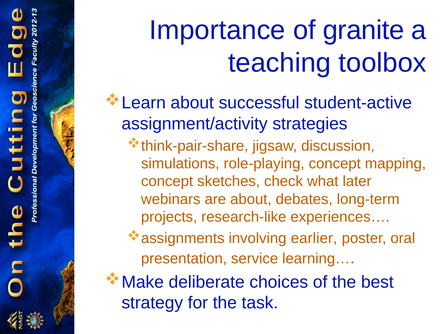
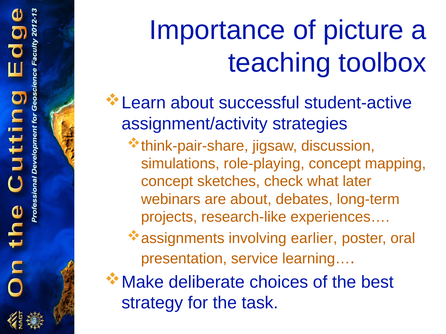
granite: granite -> picture
